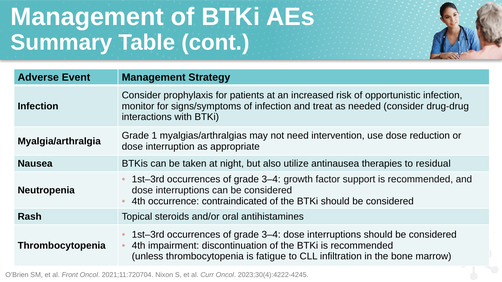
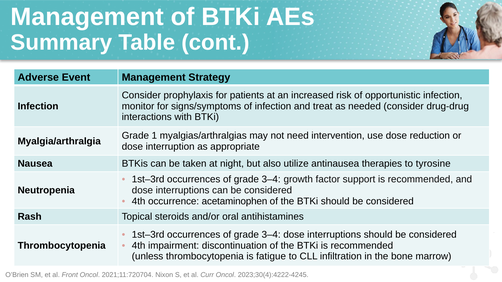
residual: residual -> tyrosine
contraindicated: contraindicated -> acetaminophen
